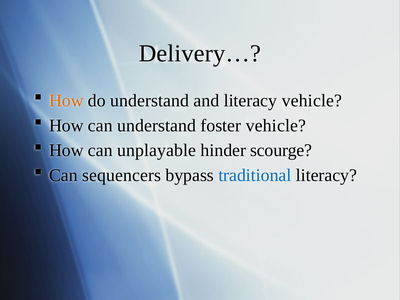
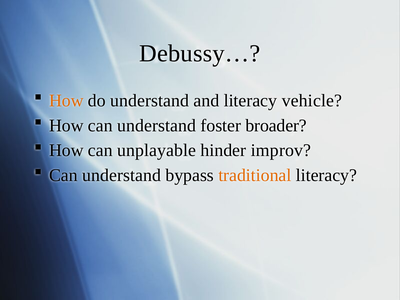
Delivery…: Delivery… -> Debussy…
foster vehicle: vehicle -> broader
scourge: scourge -> improv
sequencers at (121, 175): sequencers -> understand
traditional colour: blue -> orange
